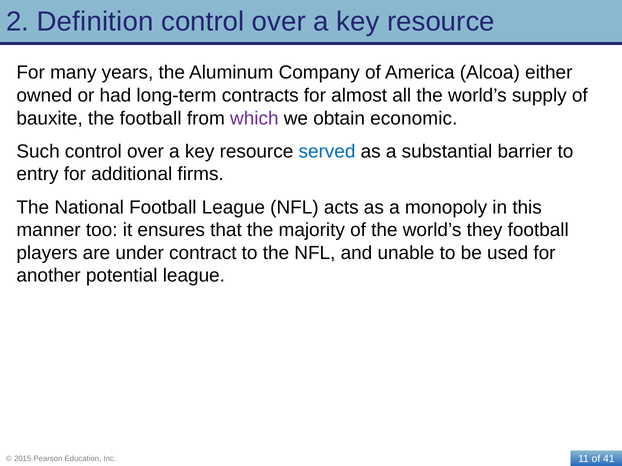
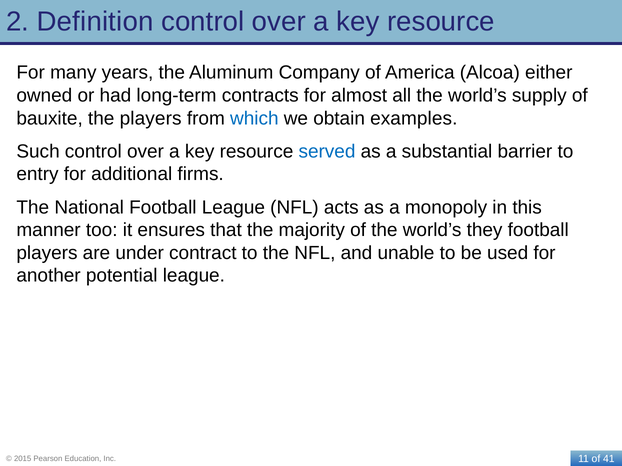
the football: football -> players
which colour: purple -> blue
economic: economic -> examples
